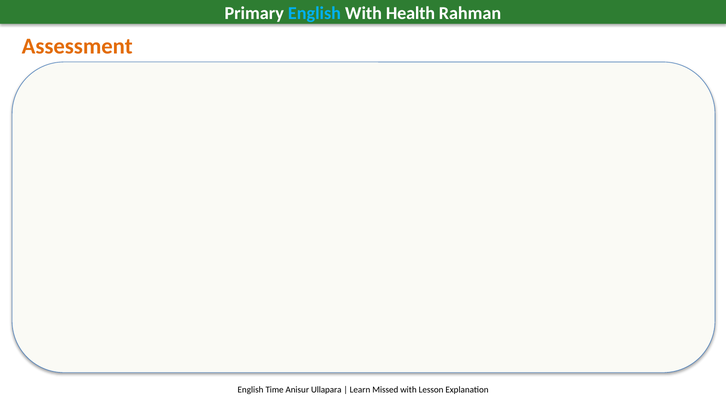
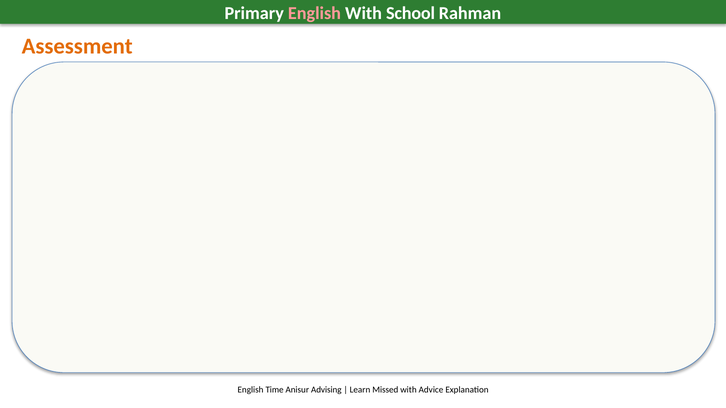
English colour: light blue -> pink
Health: Health -> School
Ullapara: Ullapara -> Advising
Lesson: Lesson -> Advice
